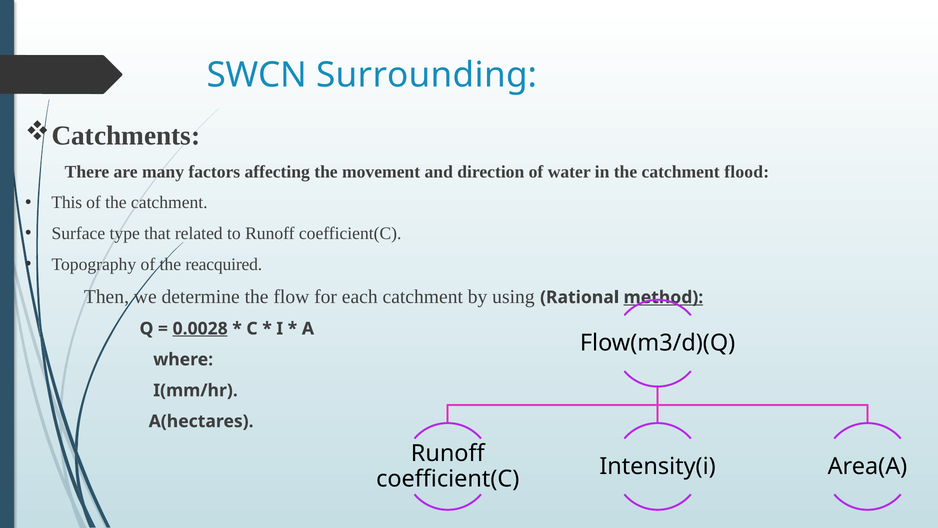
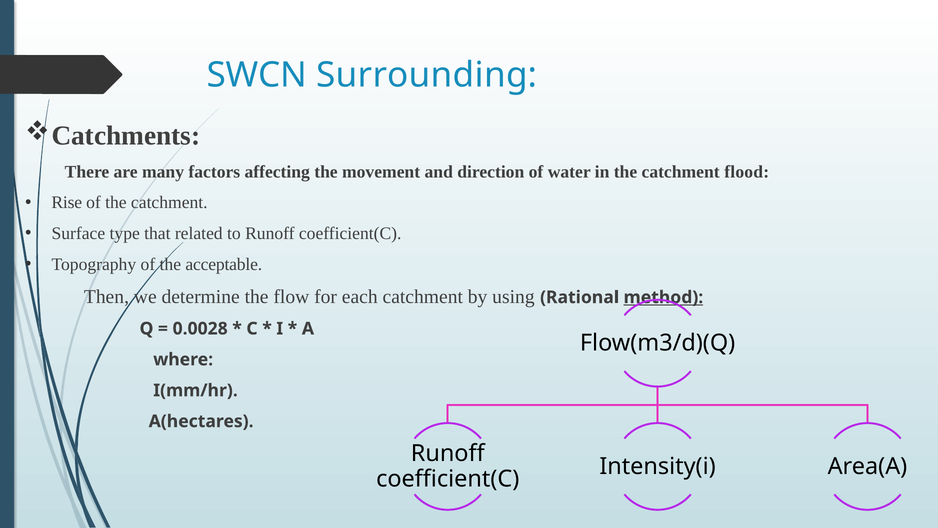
This: This -> Rise
reacquired: reacquired -> acceptable
0.0028 underline: present -> none
